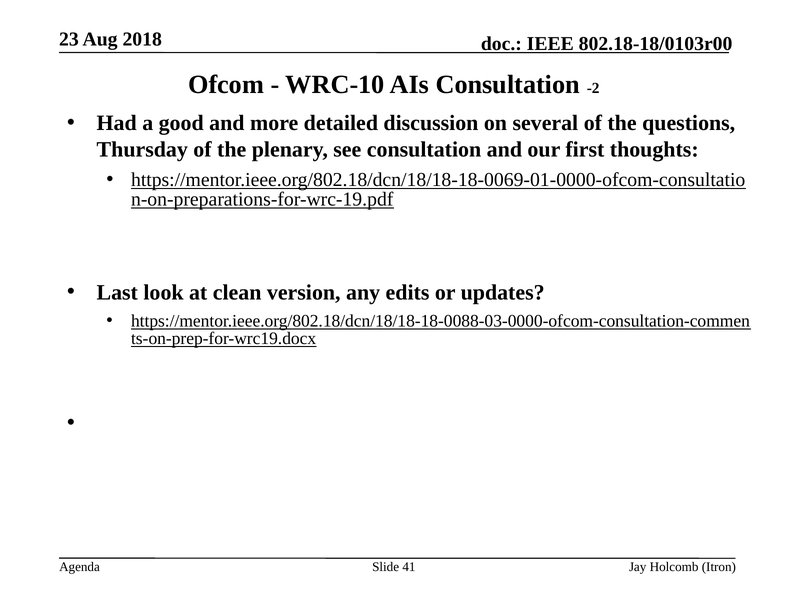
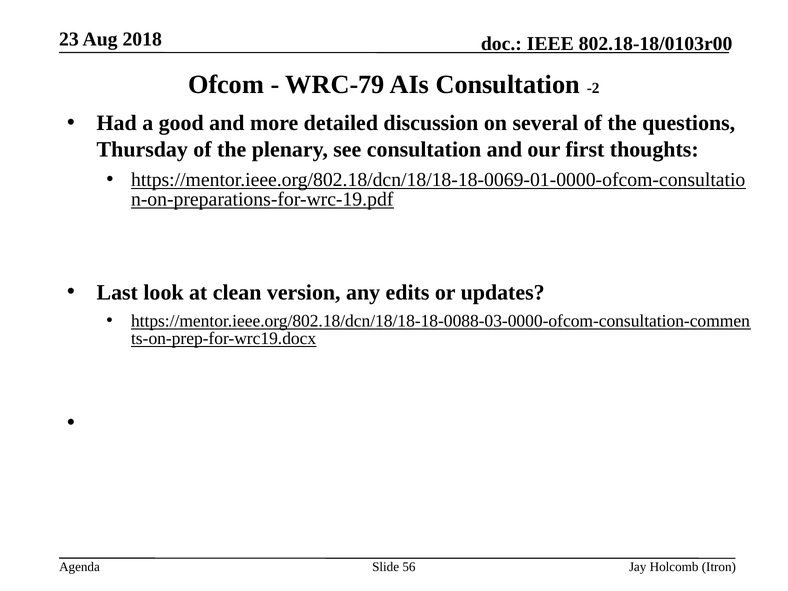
WRC-10: WRC-10 -> WRC-79
41: 41 -> 56
